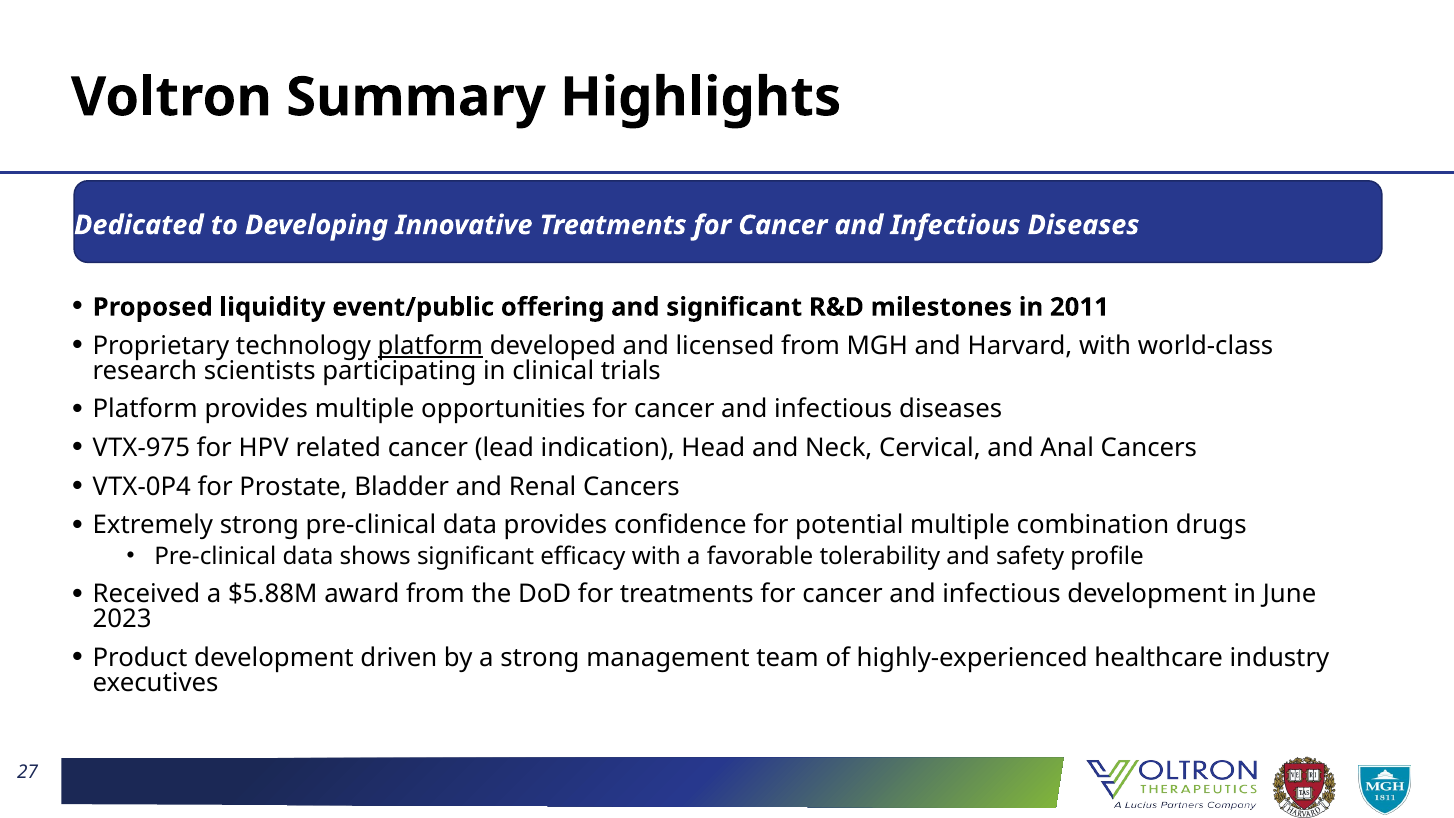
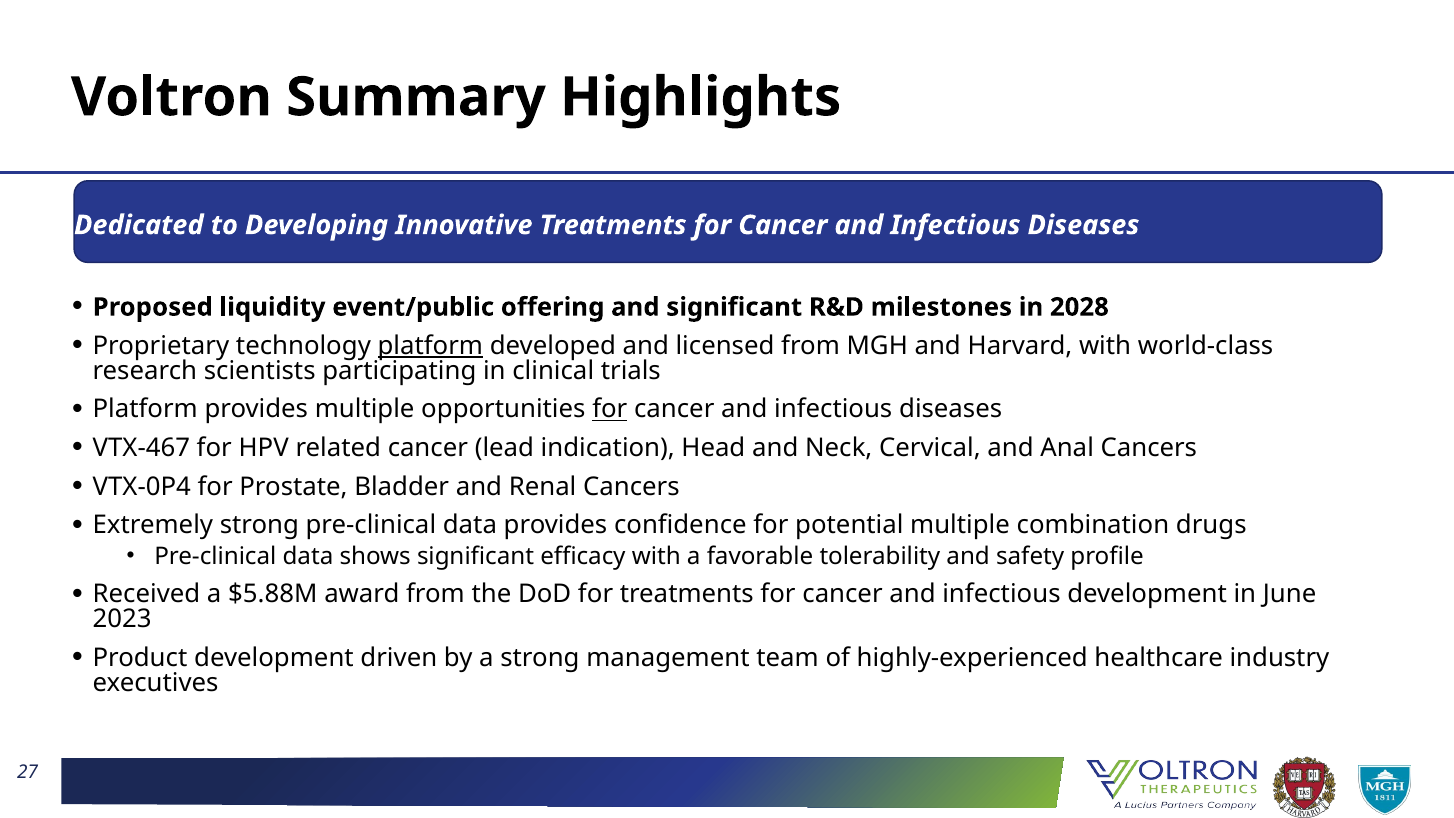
2011: 2011 -> 2028
for at (610, 409) underline: none -> present
VTX-975: VTX-975 -> VTX-467
